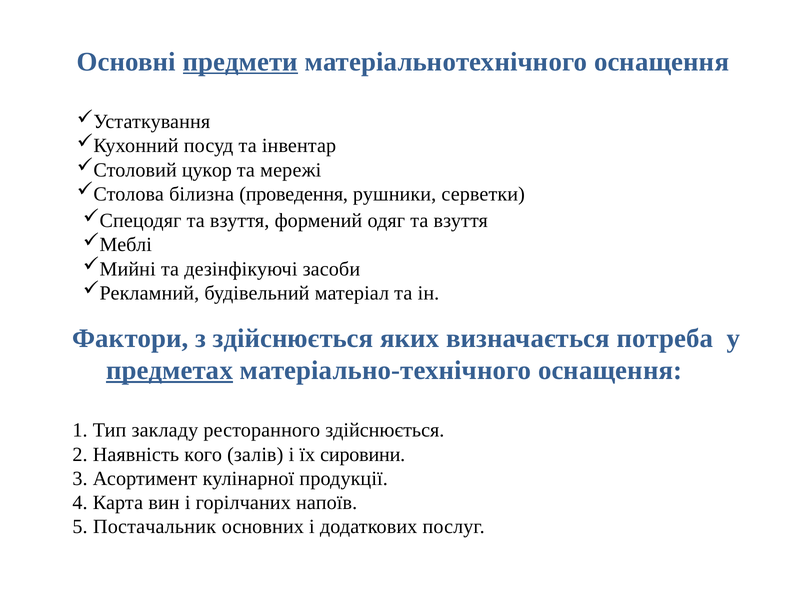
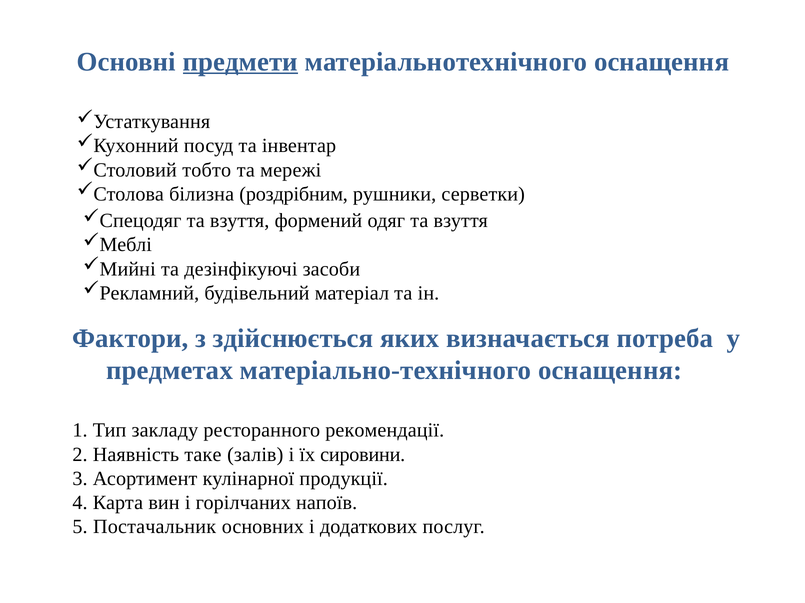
цукор: цукор -> тобто
проведення: проведення -> роздрібним
предметах underline: present -> none
ресторанного здійснюється: здійснюється -> рекомендації
кого: кого -> таке
